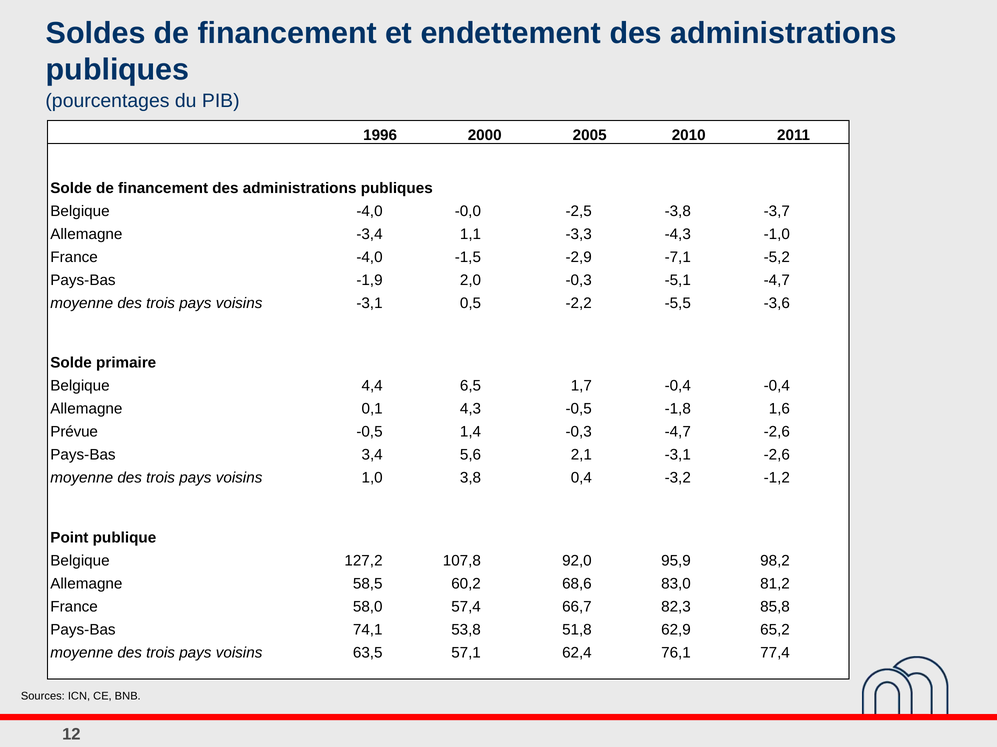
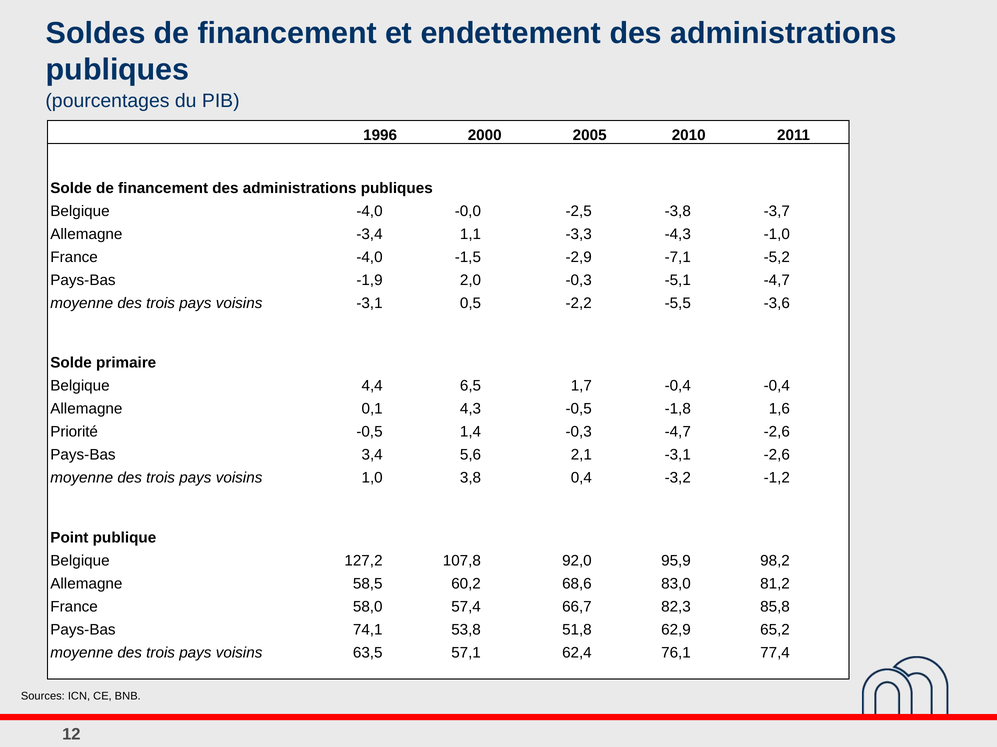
Prévue: Prévue -> Priorité
